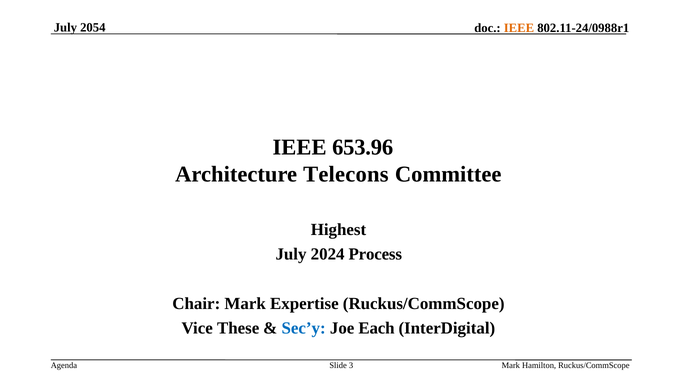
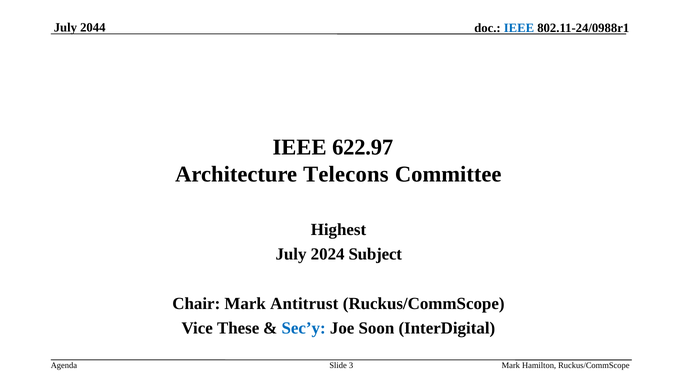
2054: 2054 -> 2044
IEEE at (519, 28) colour: orange -> blue
653.96: 653.96 -> 622.97
Process: Process -> Subject
Expertise: Expertise -> Antitrust
Each: Each -> Soon
